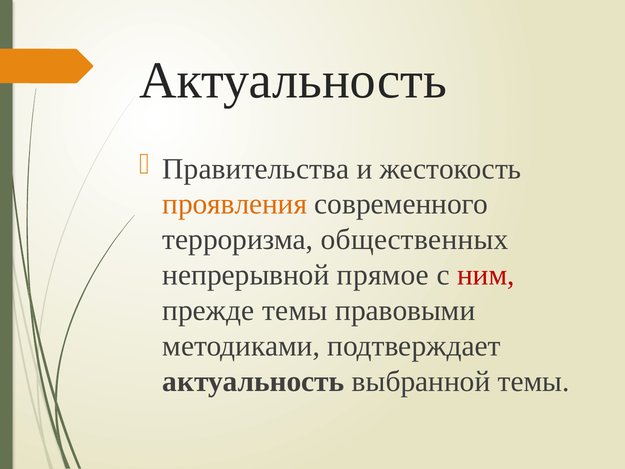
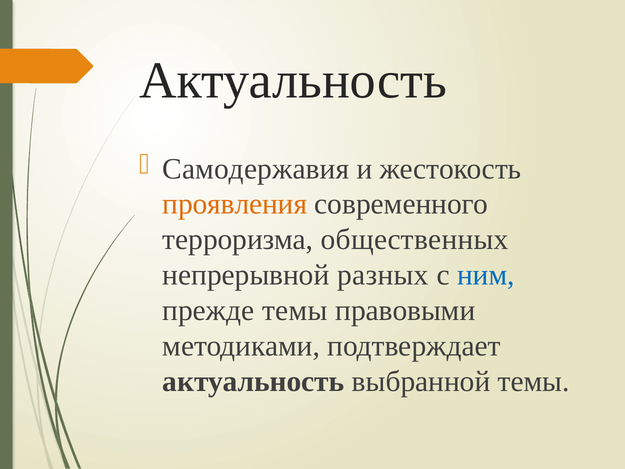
Правительства: Правительства -> Самодержавия
прямое: прямое -> разных
ним colour: red -> blue
